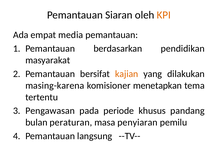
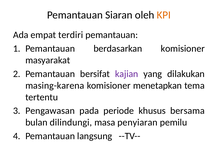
media: media -> terdiri
berdasarkan pendidikan: pendidikan -> komisioner
kajian colour: orange -> purple
pandang: pandang -> bersama
peraturan: peraturan -> dilindungi
